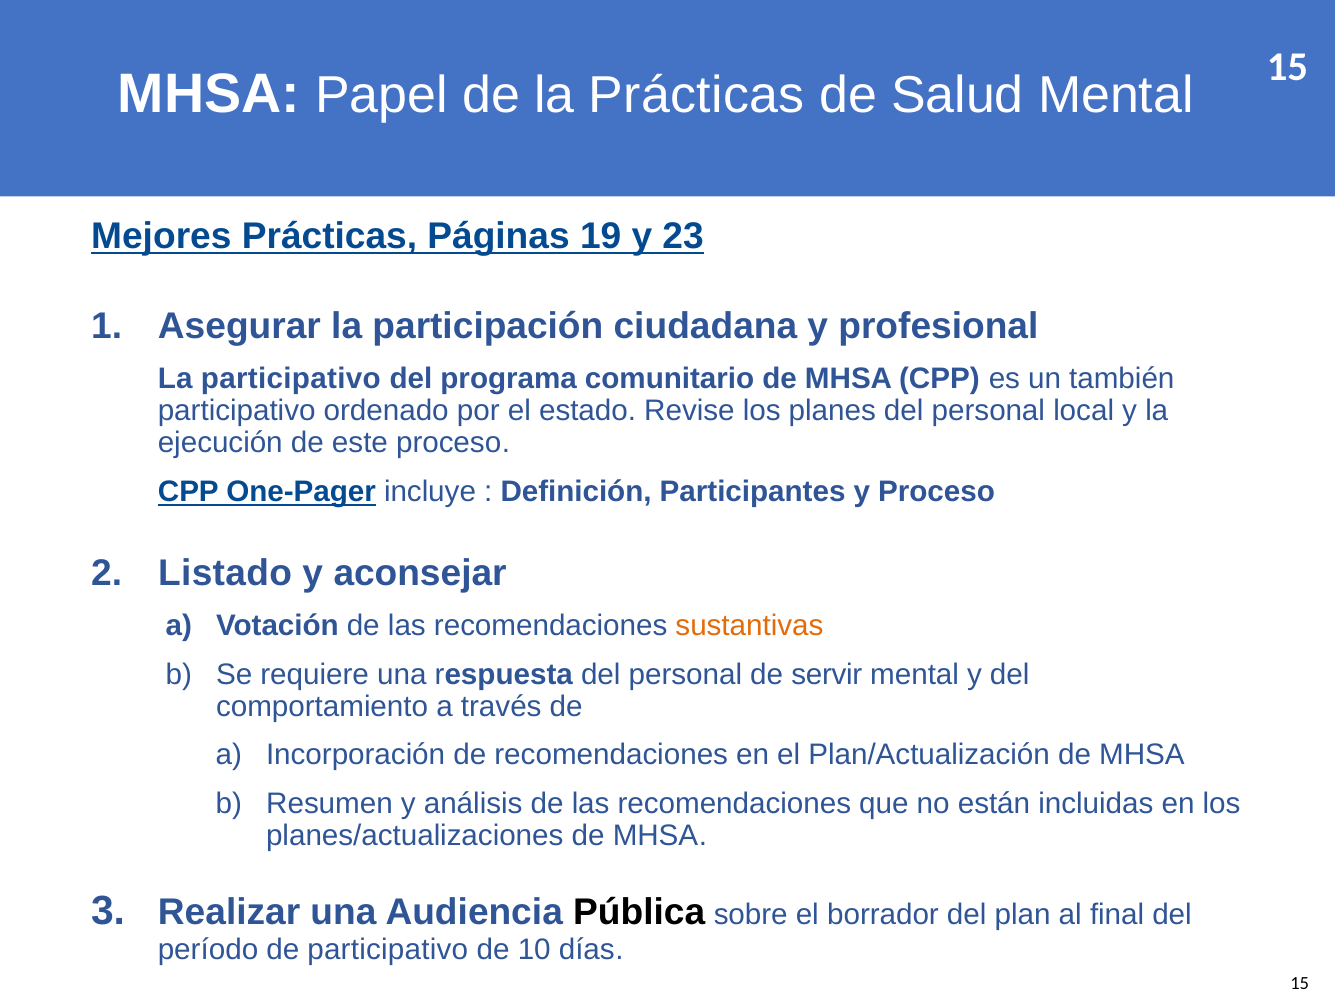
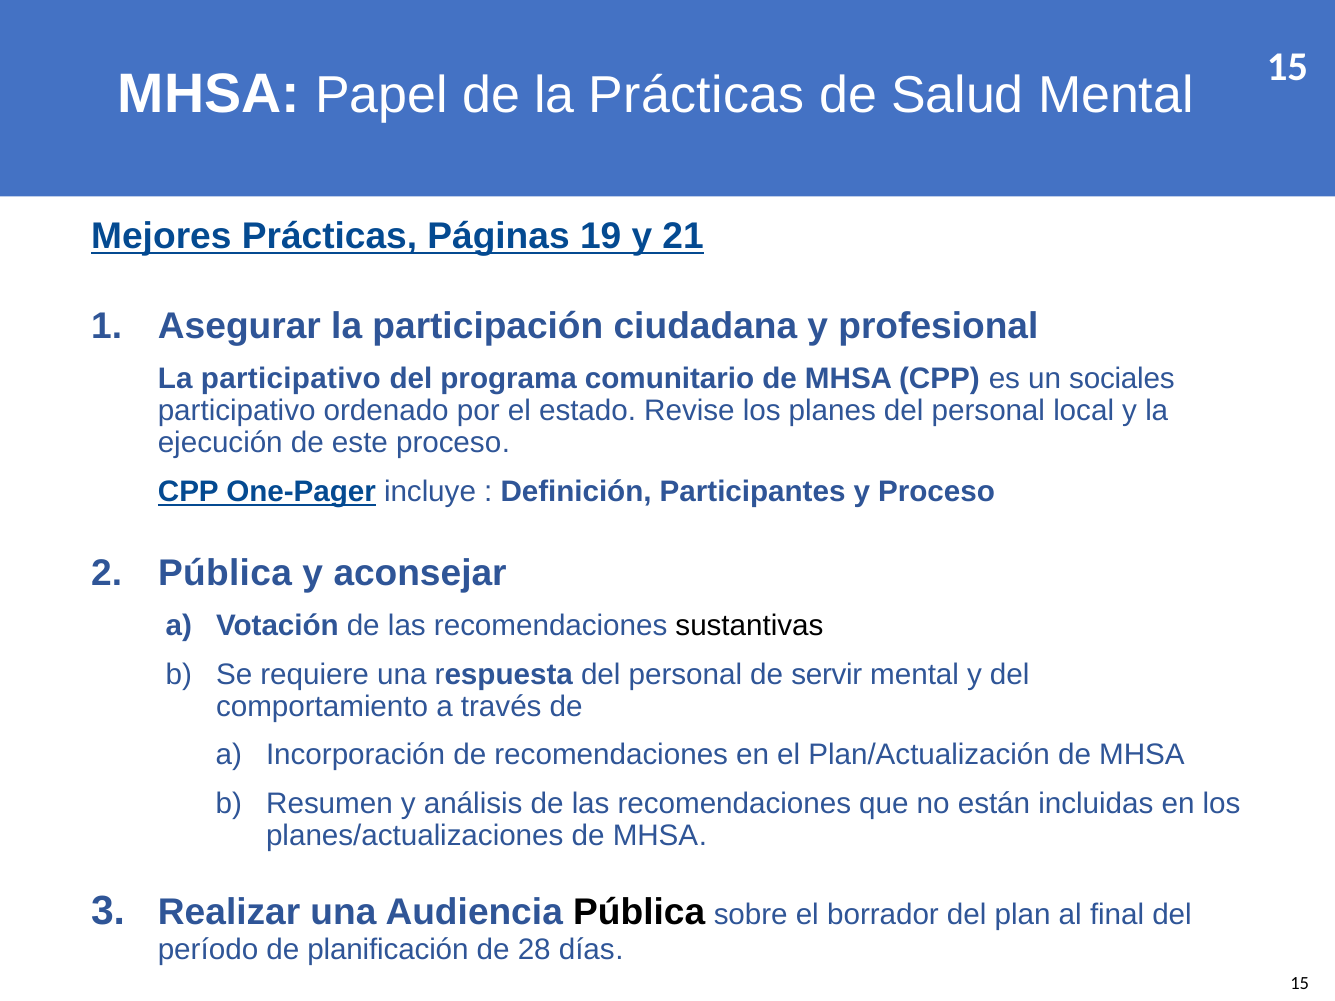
23: 23 -> 21
también: también -> sociales
Listado at (225, 573): Listado -> Pública
sustantivas colour: orange -> black
de participativo: participativo -> planificación
10: 10 -> 28
